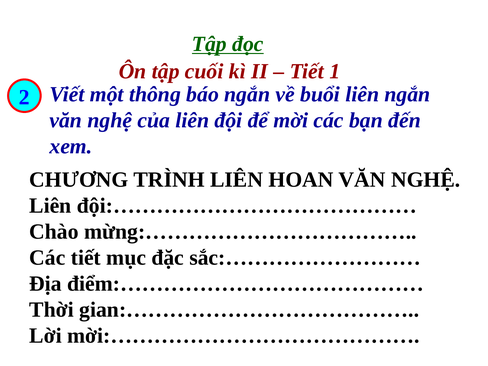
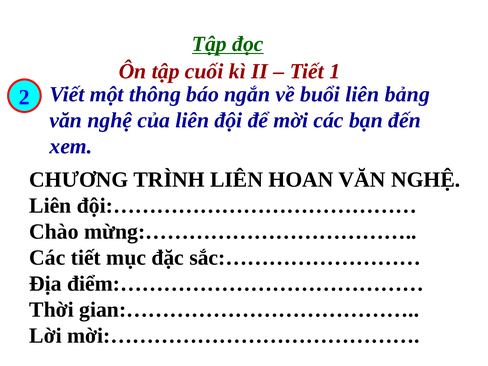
liên ngắn: ngắn -> bảng
